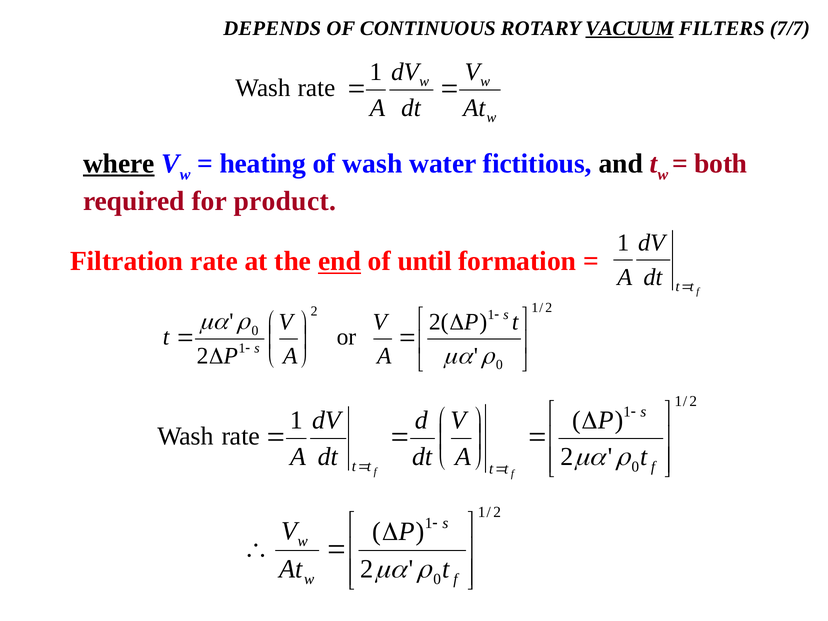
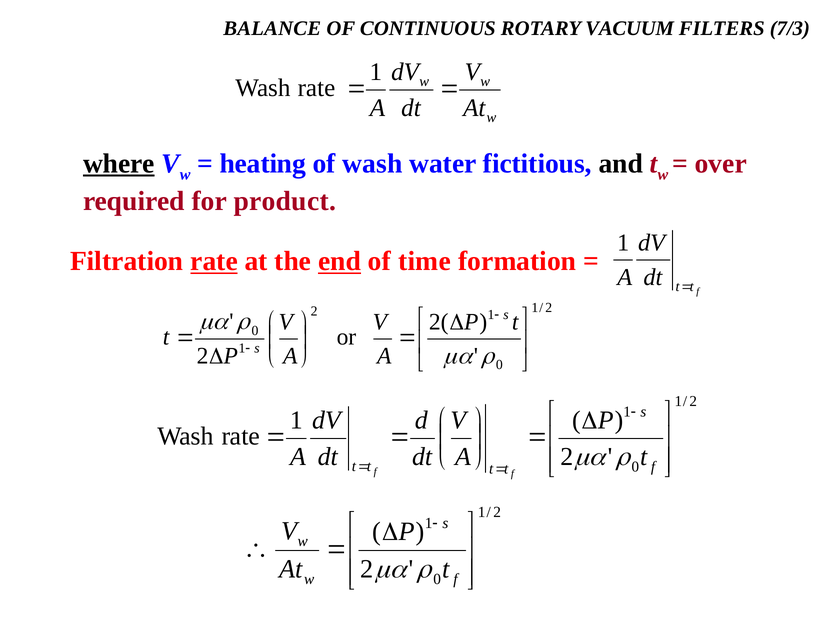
DEPENDS: DEPENDS -> BALANCE
VACUUM underline: present -> none
7/7: 7/7 -> 7/3
both: both -> over
rate at (214, 261) underline: none -> present
until: until -> time
